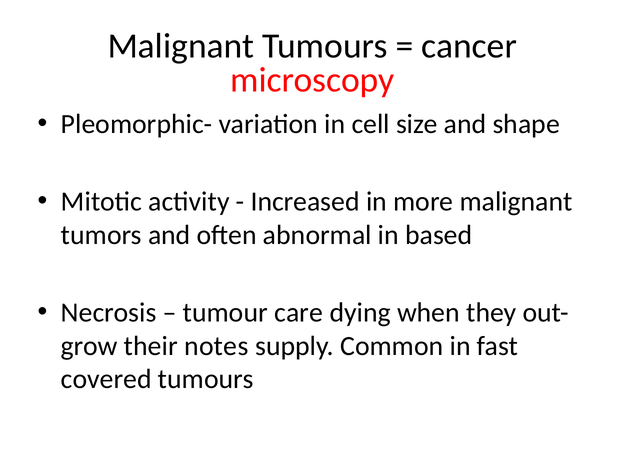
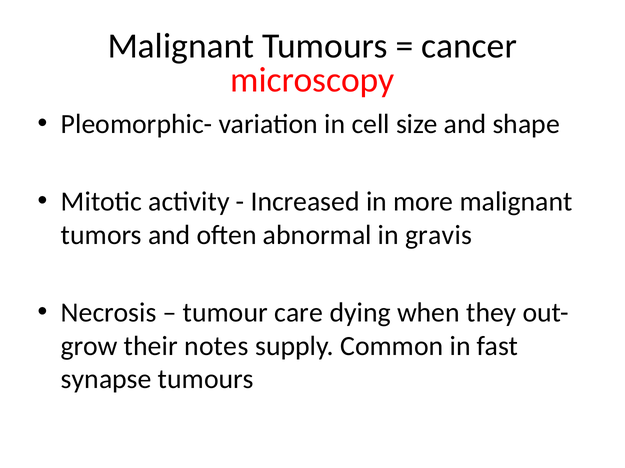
based: based -> gravis
covered: covered -> synapse
